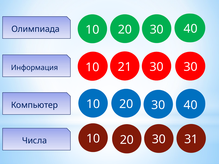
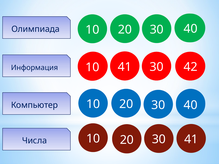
21 at (125, 67): 21 -> 41
30 30: 30 -> 42
31 at (191, 139): 31 -> 41
